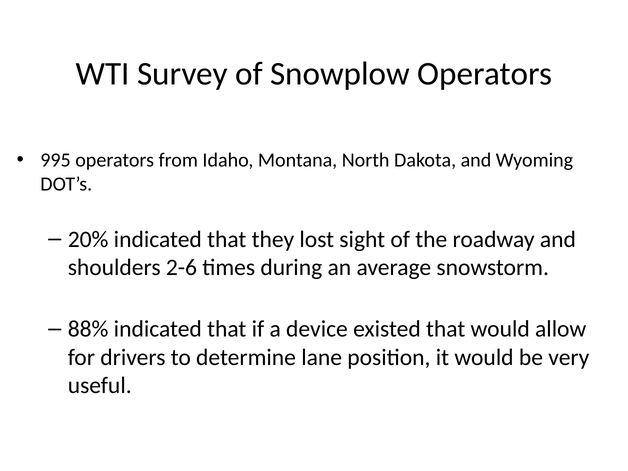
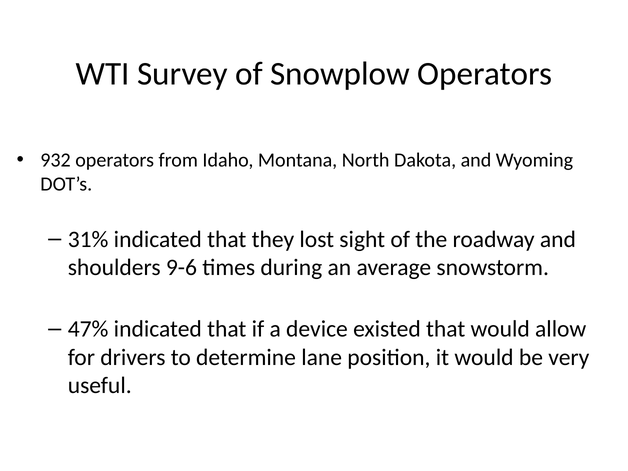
995: 995 -> 932
20%: 20% -> 31%
2-6: 2-6 -> 9-6
88%: 88% -> 47%
